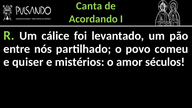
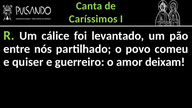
Acordando: Acordando -> Caríssimos
mistérios: mistérios -> guerreiro
séculos: séculos -> deixam
